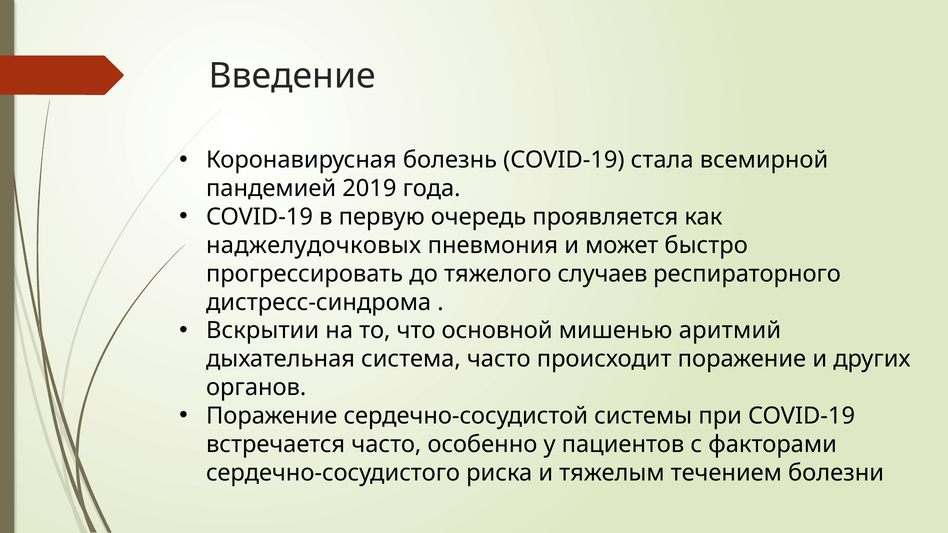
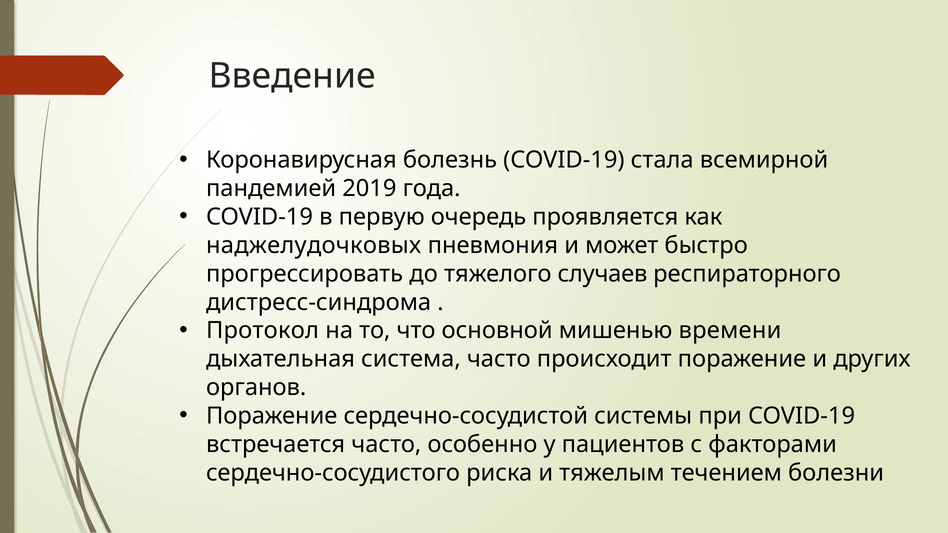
Вскрытии: Вскрытии -> Протокол
аритмий: аритмий -> времени
